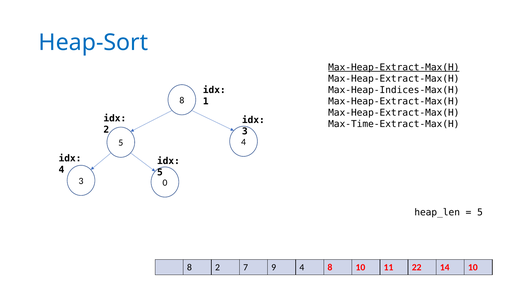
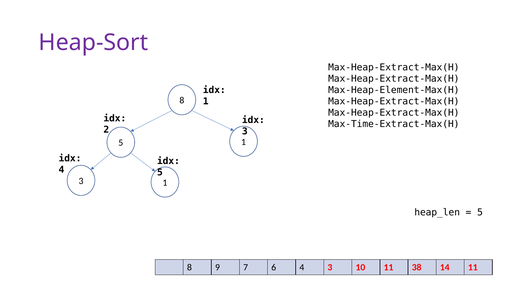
Heap-Sort colour: blue -> purple
Max-Heap-Extract-Max(H at (394, 67) underline: present -> none
Max-Heap-Indices-Max(H: Max-Heap-Indices-Max(H -> Max-Heap-Element-Max(H
5 4: 4 -> 1
3 0: 0 -> 1
8 2: 2 -> 9
9: 9 -> 6
4 8: 8 -> 3
22: 22 -> 38
14 10: 10 -> 11
